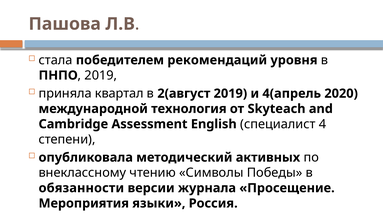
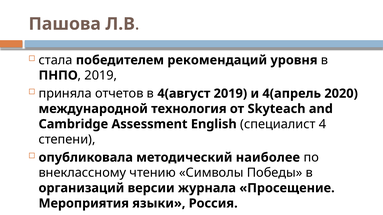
квартал: квартал -> отчетов
2(август: 2(август -> 4(август
активных: активных -> наиболее
обязанности: обязанности -> организаций
